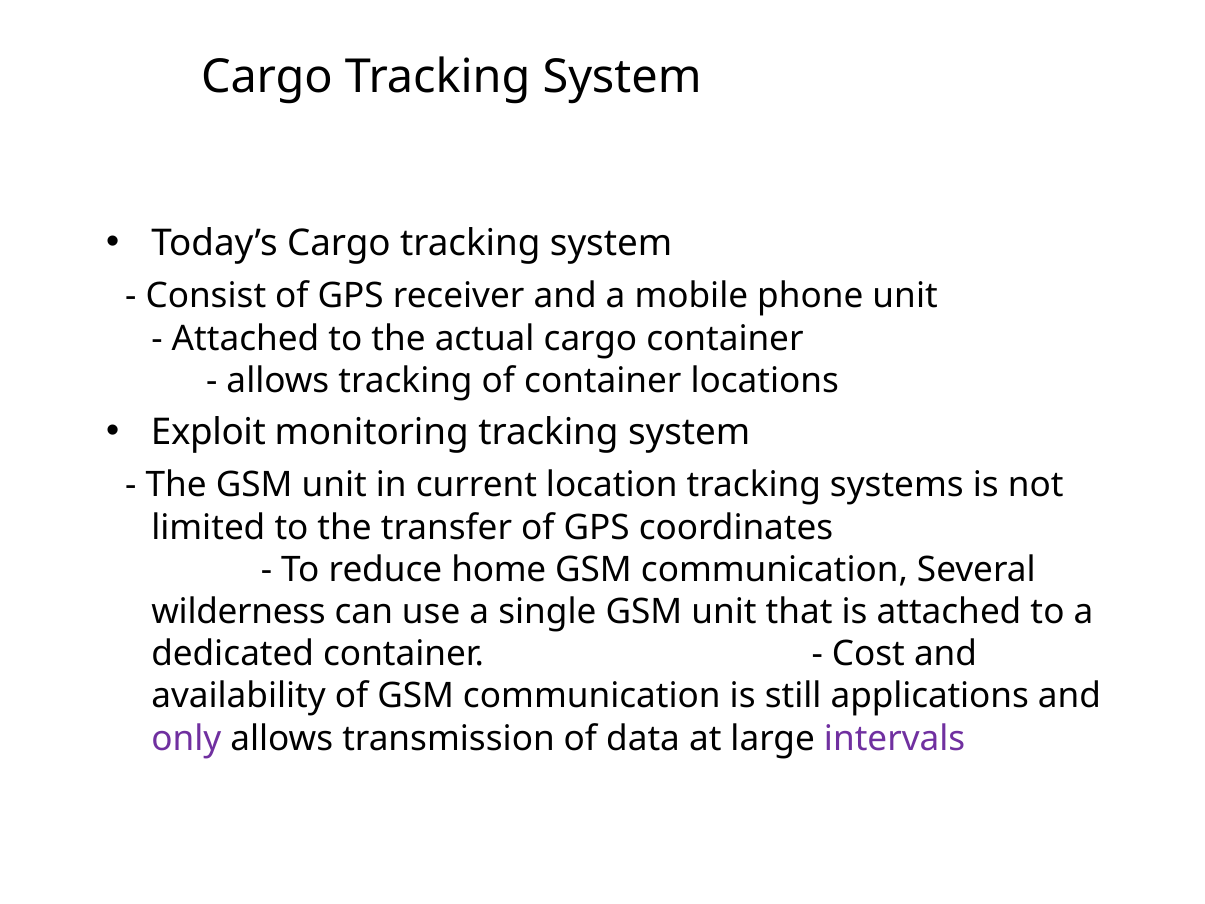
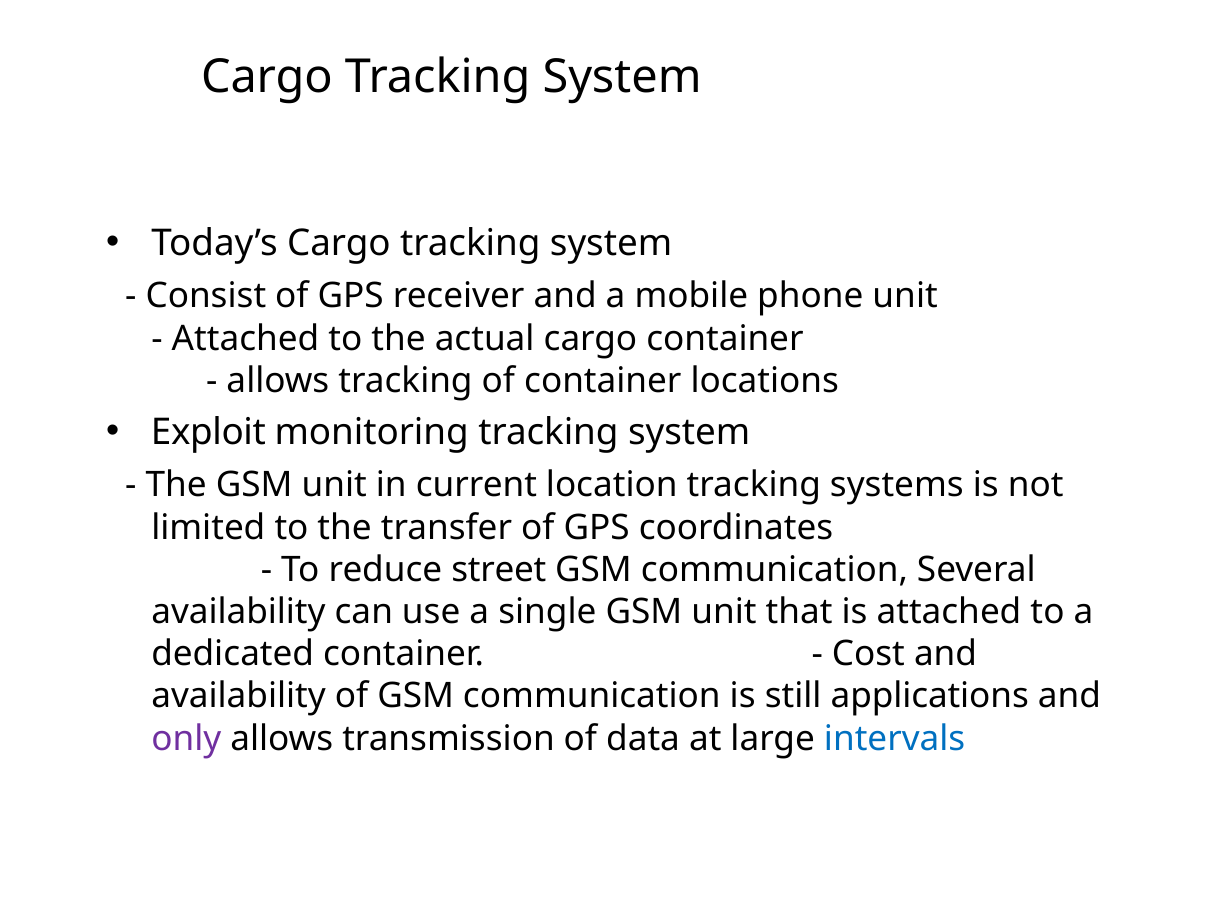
home: home -> street
wilderness at (239, 612): wilderness -> availability
intervals colour: purple -> blue
